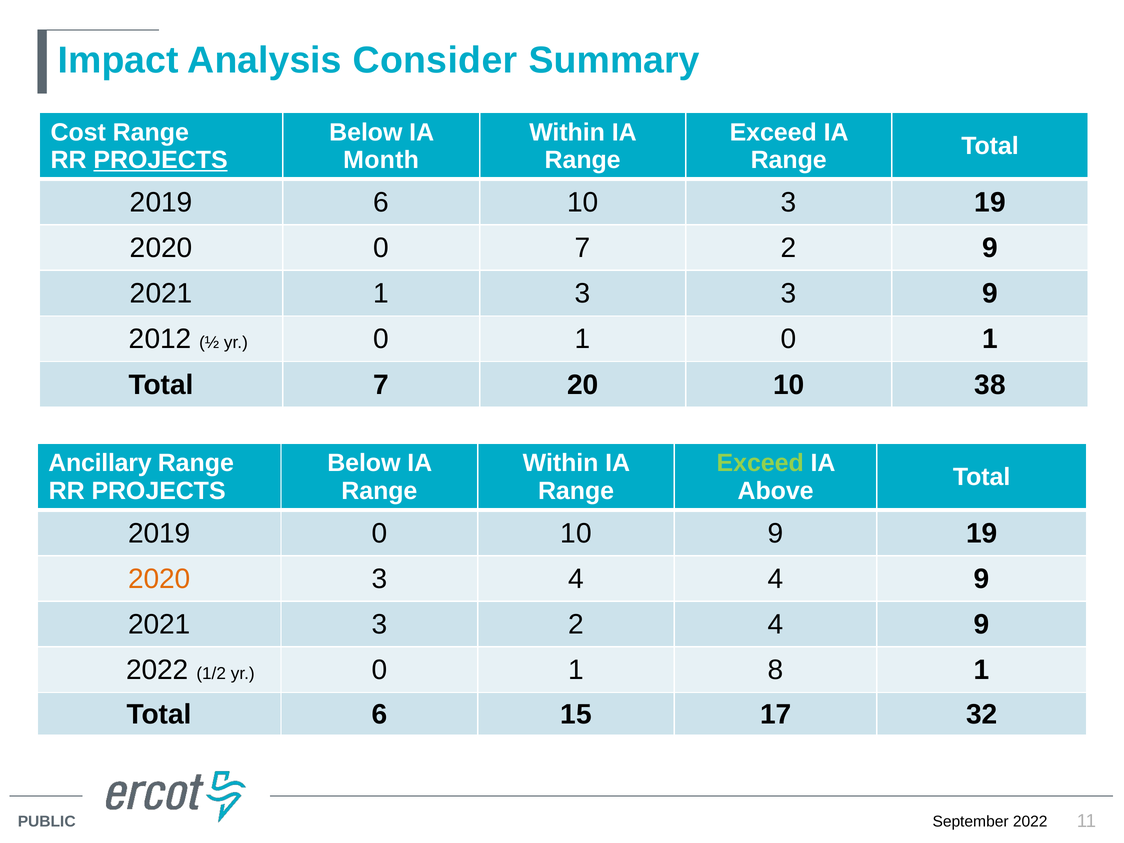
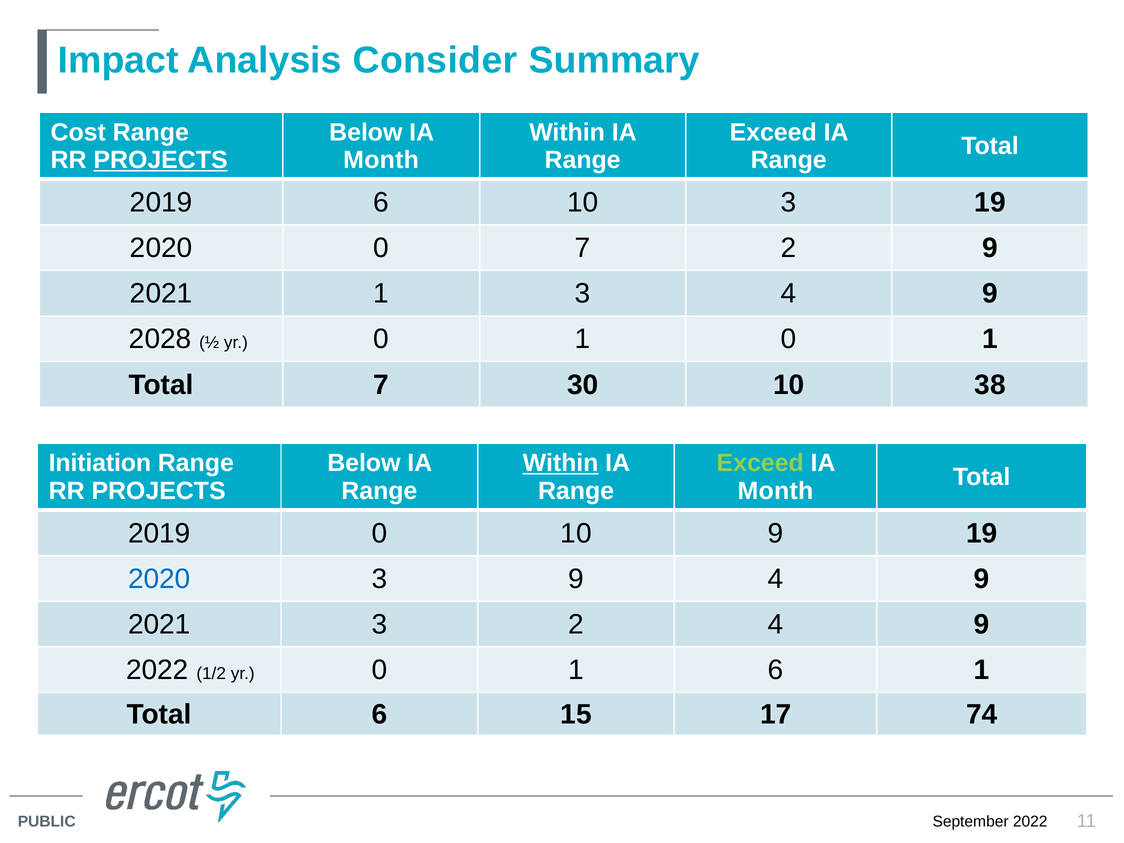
3 3: 3 -> 4
2012: 2012 -> 2028
20: 20 -> 30
Ancillary: Ancillary -> Initiation
Within at (561, 463) underline: none -> present
Above at (776, 491): Above -> Month
2020 at (159, 579) colour: orange -> blue
3 4: 4 -> 9
1 8: 8 -> 6
32: 32 -> 74
